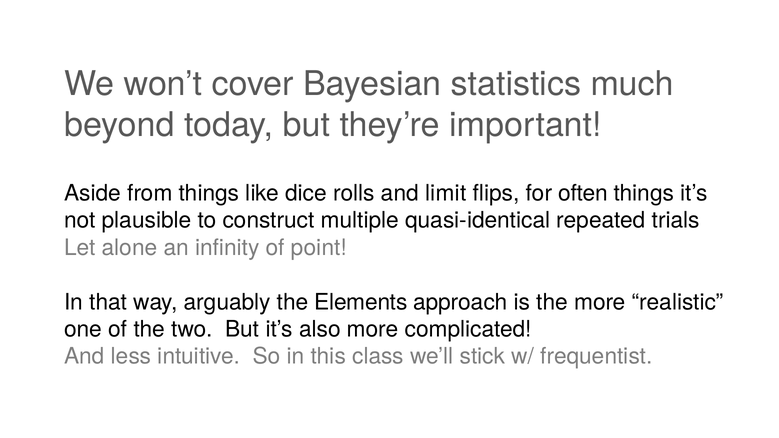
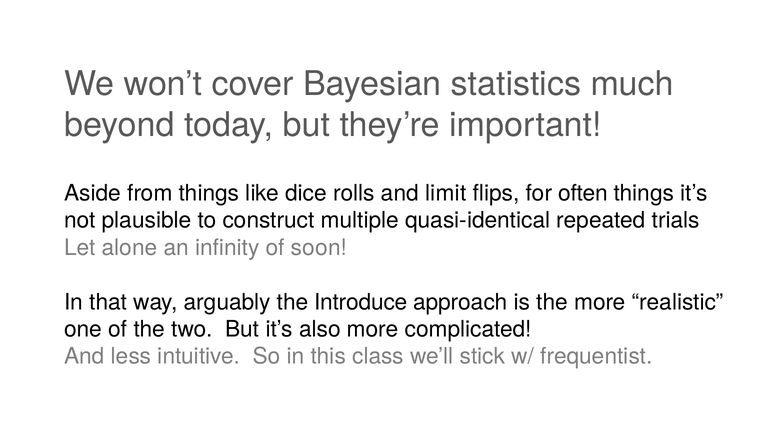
point: point -> soon
Elements: Elements -> Introduce
